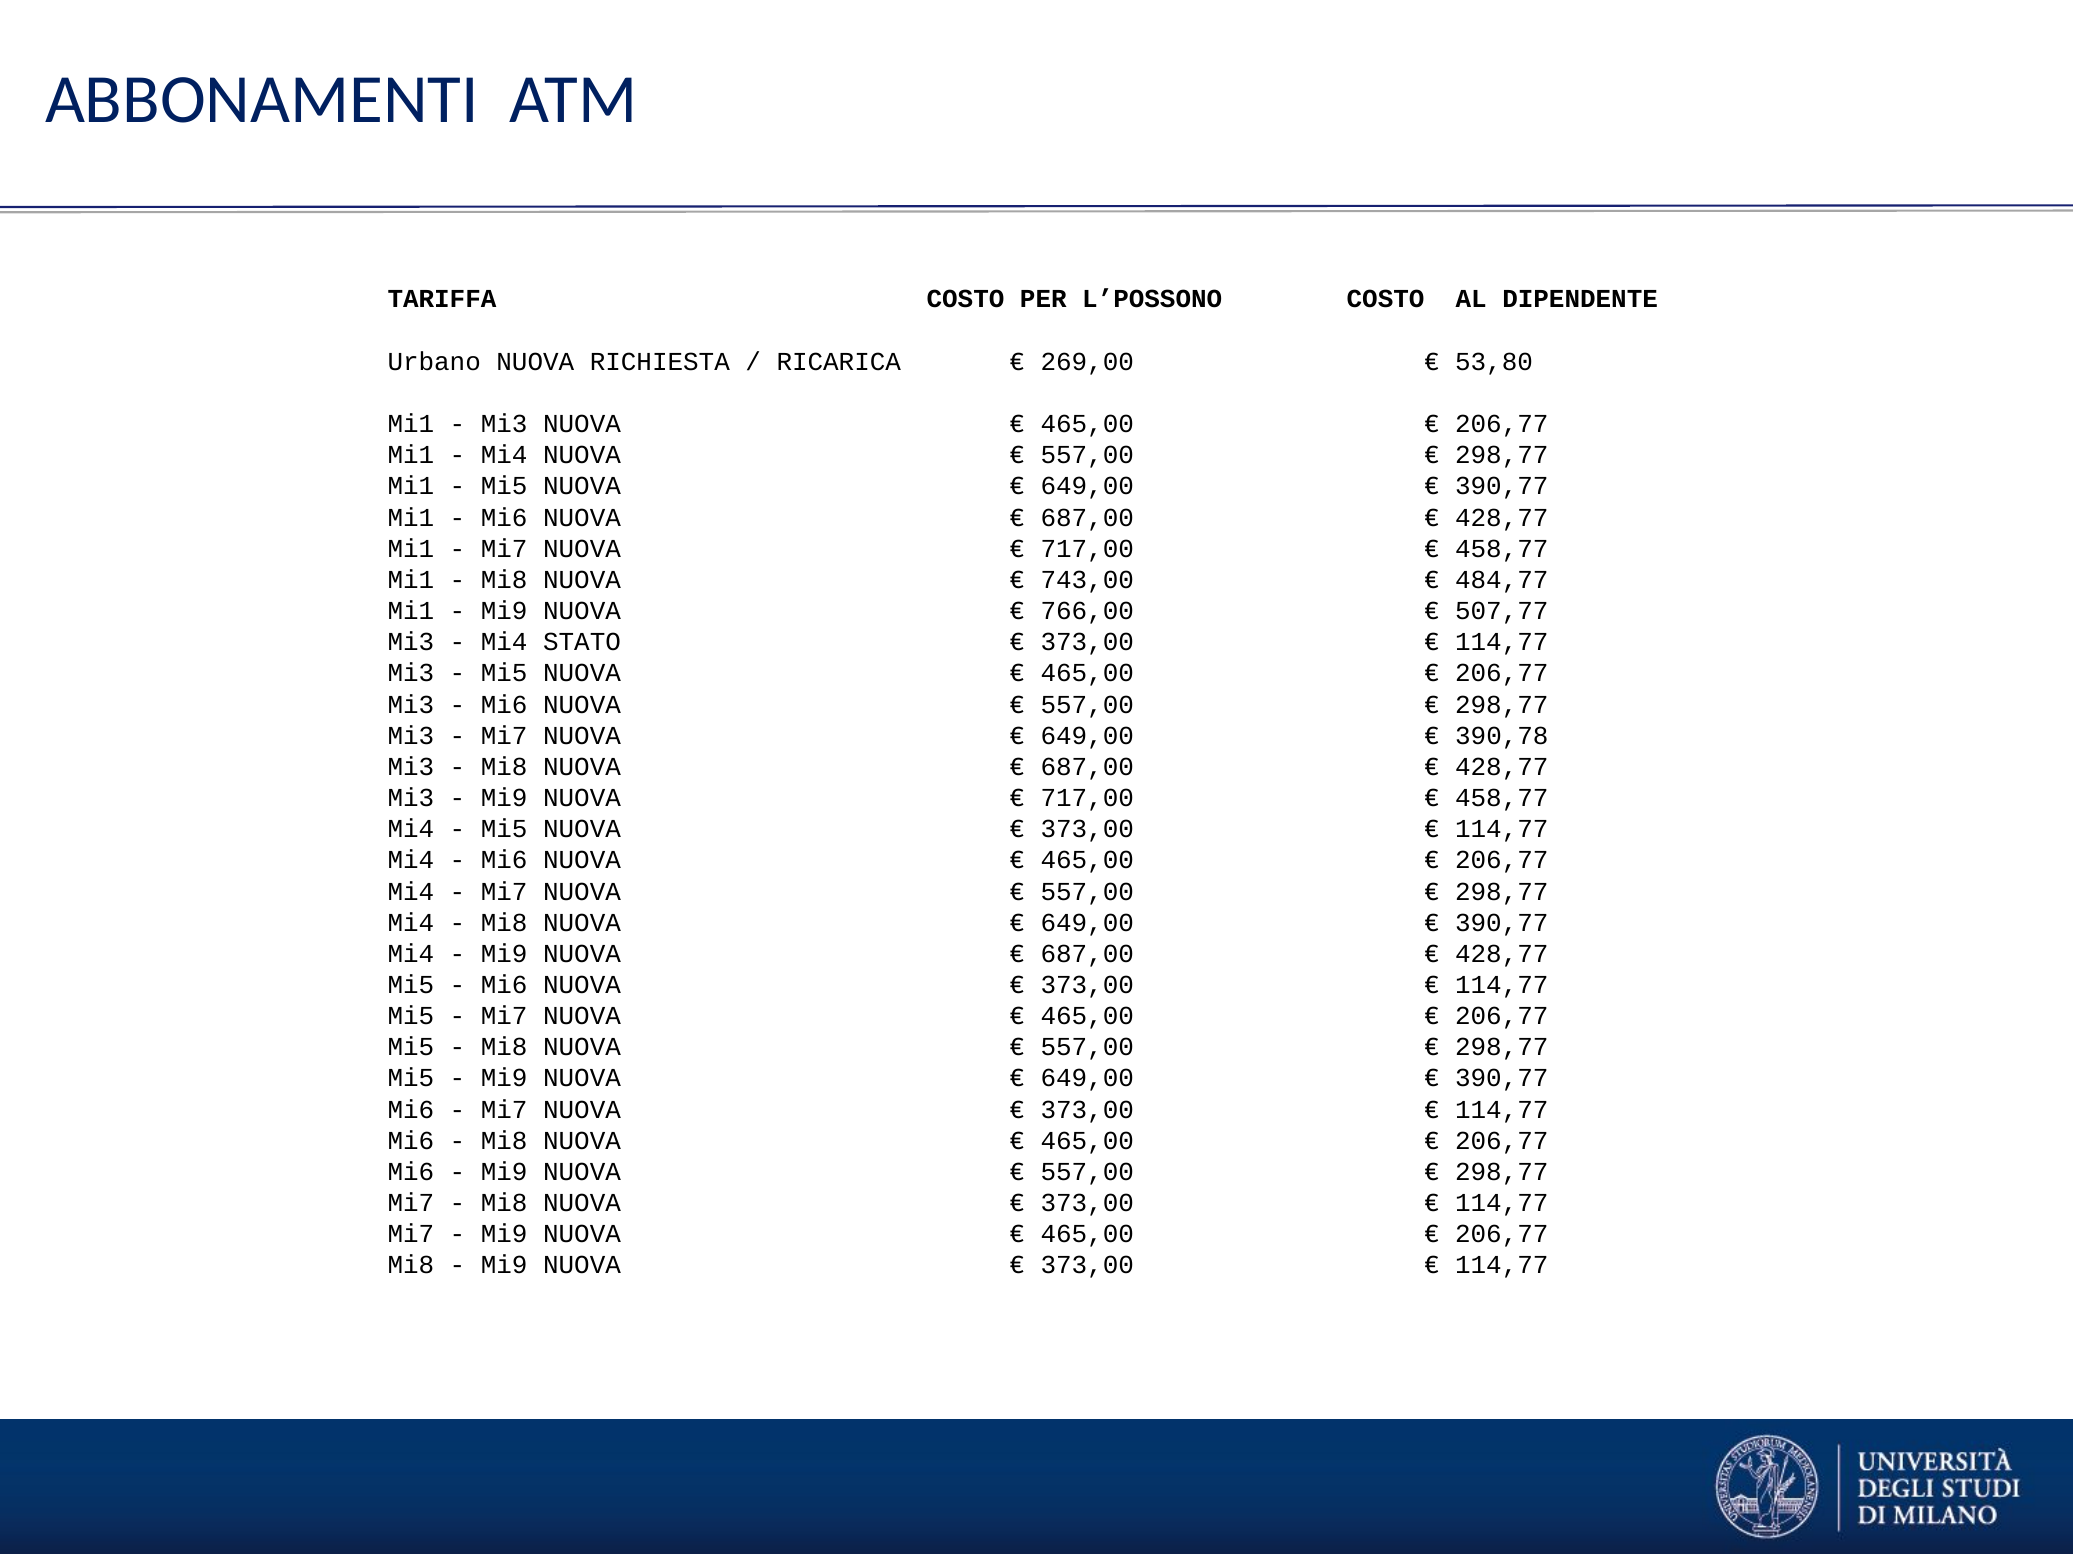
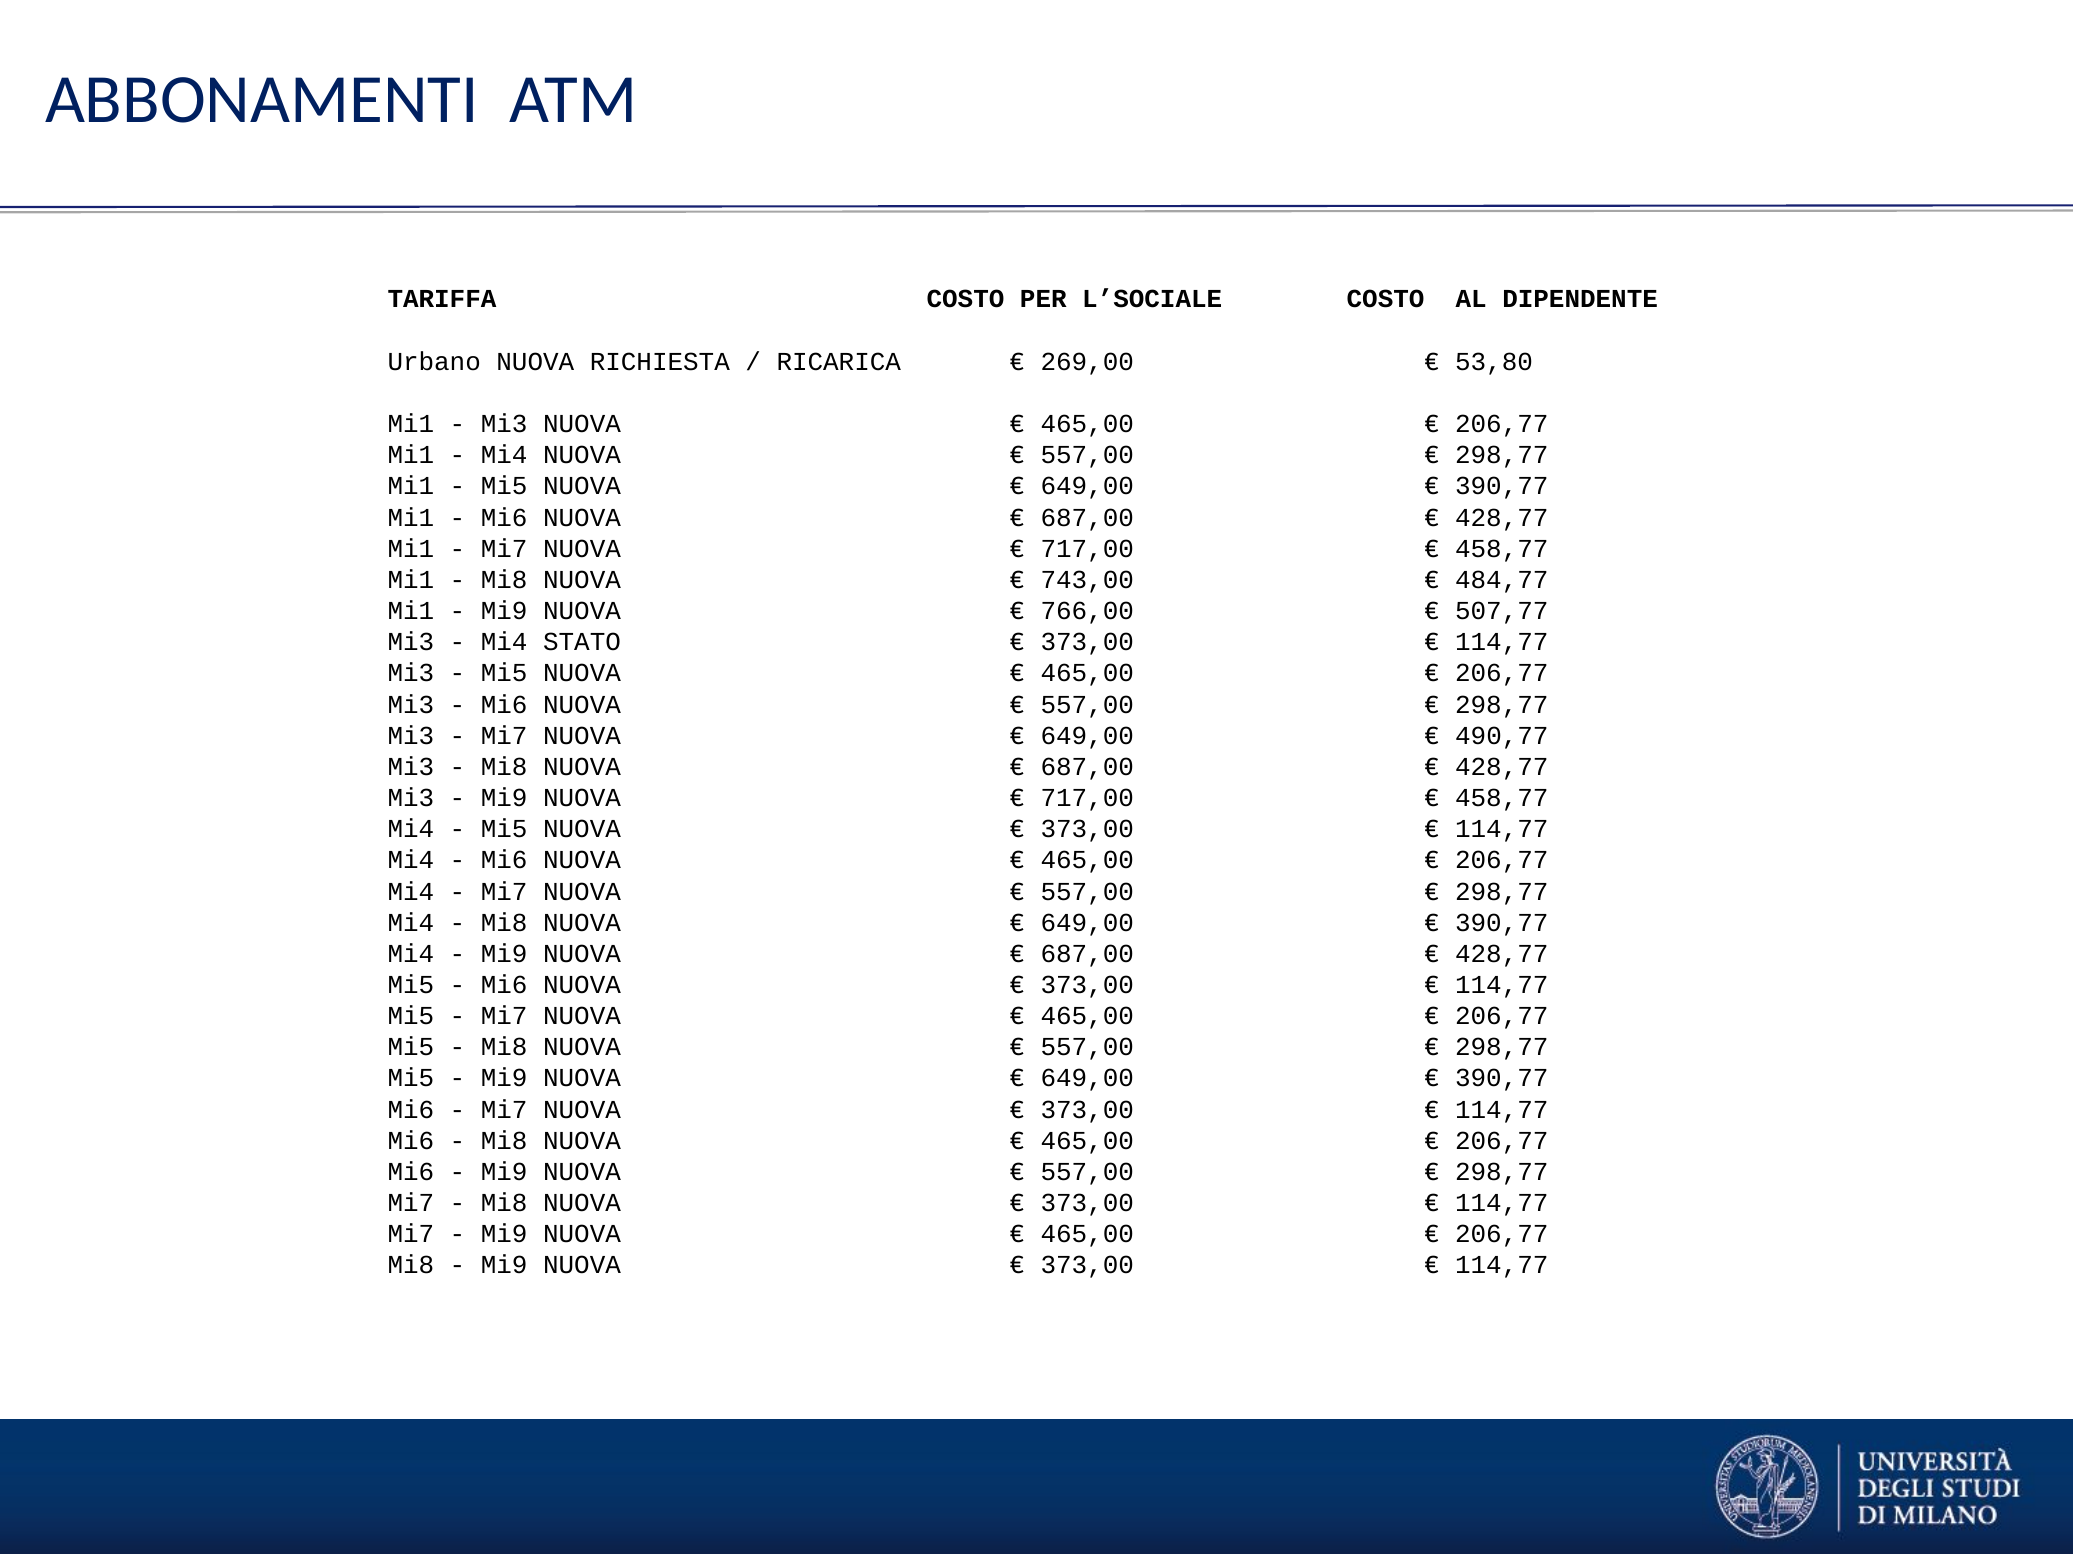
L’POSSONO: L’POSSONO -> L’SOCIALE
390,78: 390,78 -> 490,77
